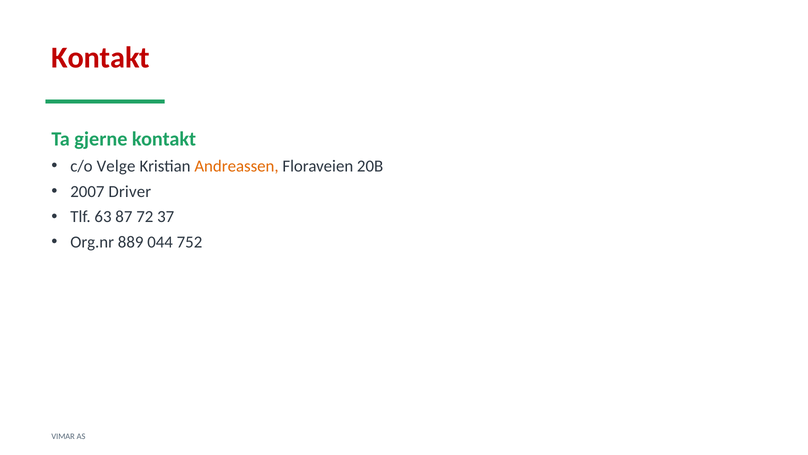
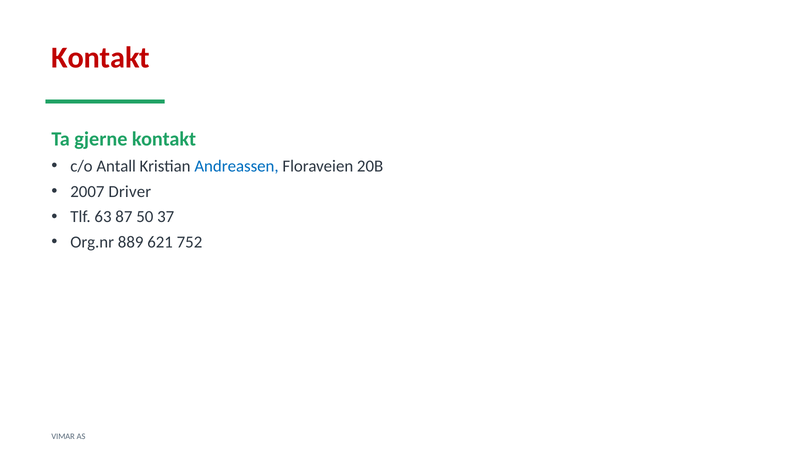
Velge: Velge -> Antall
Andreassen colour: orange -> blue
72: 72 -> 50
044: 044 -> 621
